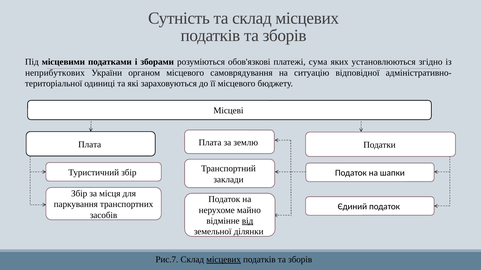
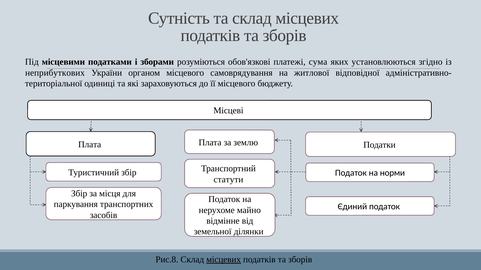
ситуацію: ситуацію -> житлової
шапки: шапки -> норми
заклади: заклади -> статути
від underline: present -> none
Рис.7: Рис.7 -> Рис.8
